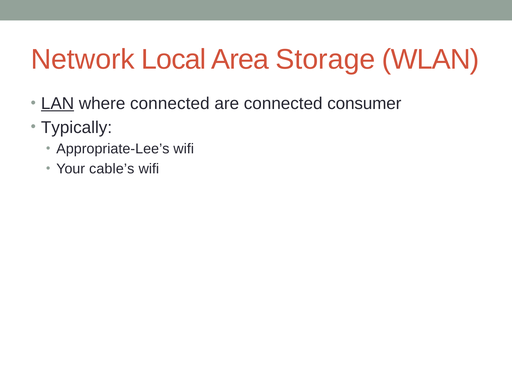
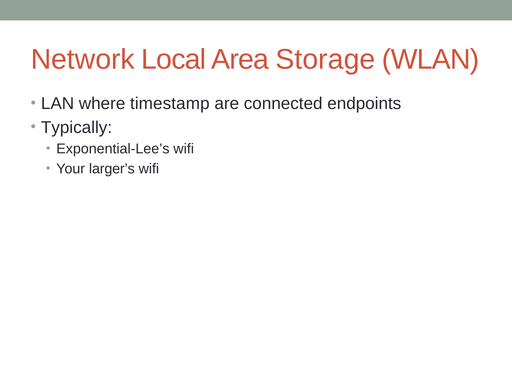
LAN underline: present -> none
where connected: connected -> timestamp
consumer: consumer -> endpoints
Appropriate-Lee’s: Appropriate-Lee’s -> Exponential-Lee’s
cable’s: cable’s -> larger’s
